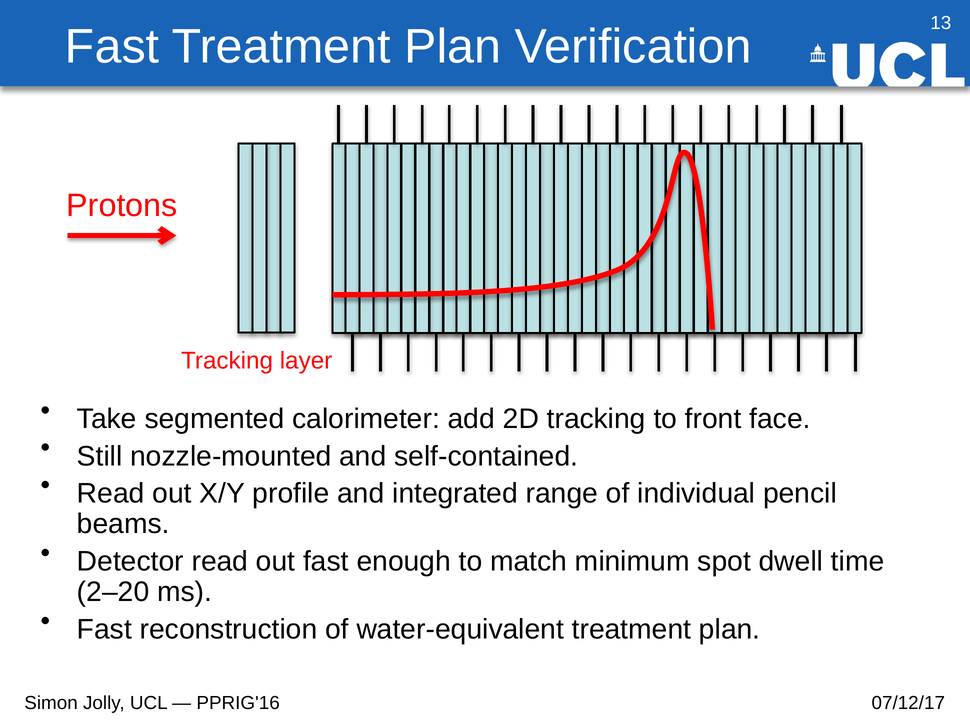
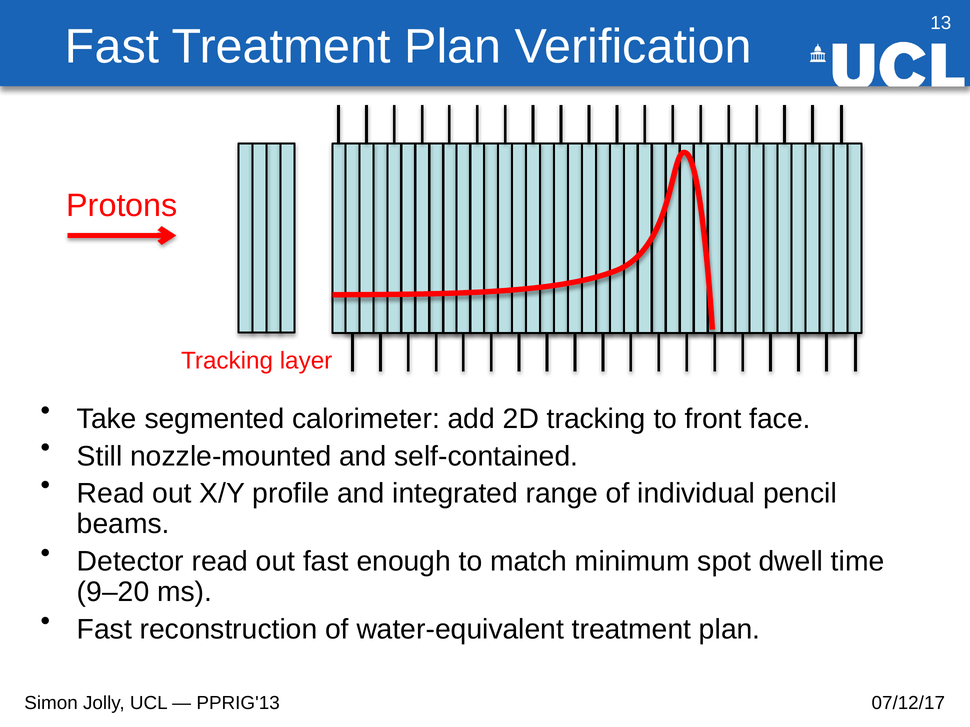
2–20: 2–20 -> 9–20
PPRIG'16: PPRIG'16 -> PPRIG'13
